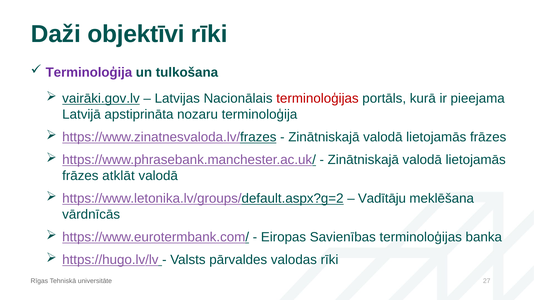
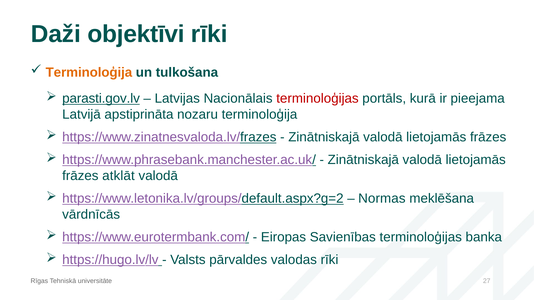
Terminoloģija at (89, 73) colour: purple -> orange
vairāki.gov.lv: vairāki.gov.lv -> parasti.gov.lv
Vadītāju: Vadītāju -> Normas
